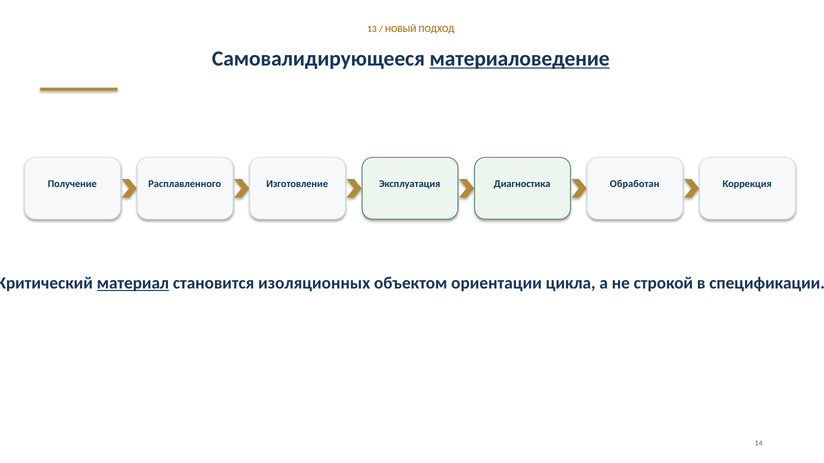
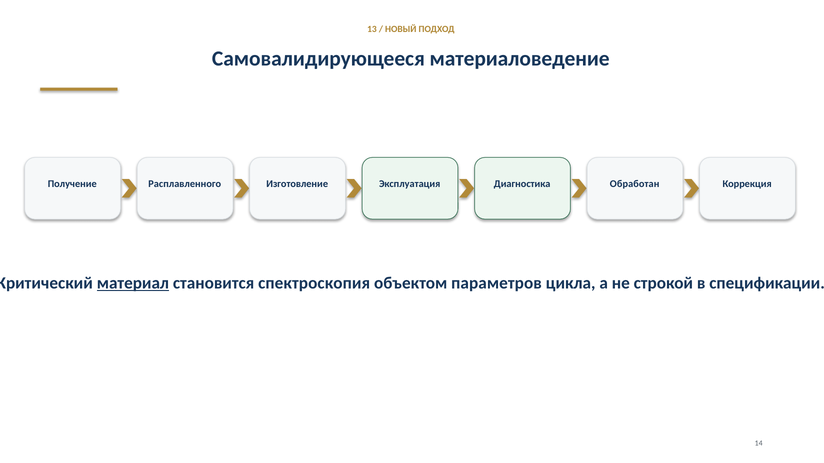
материаловедение underline: present -> none
изоляционных: изоляционных -> спектроскопия
ориентации: ориентации -> параметров
